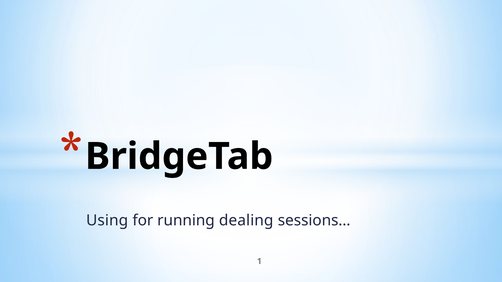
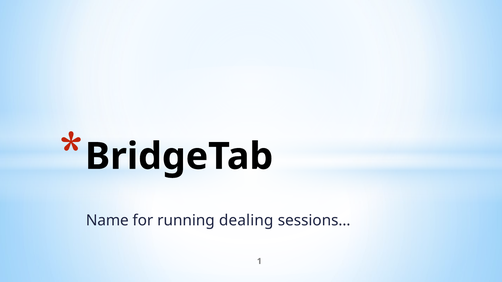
Using: Using -> Name
